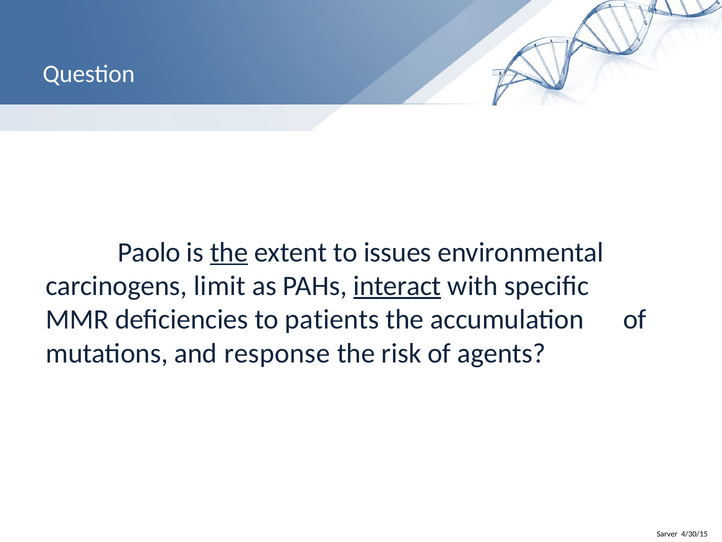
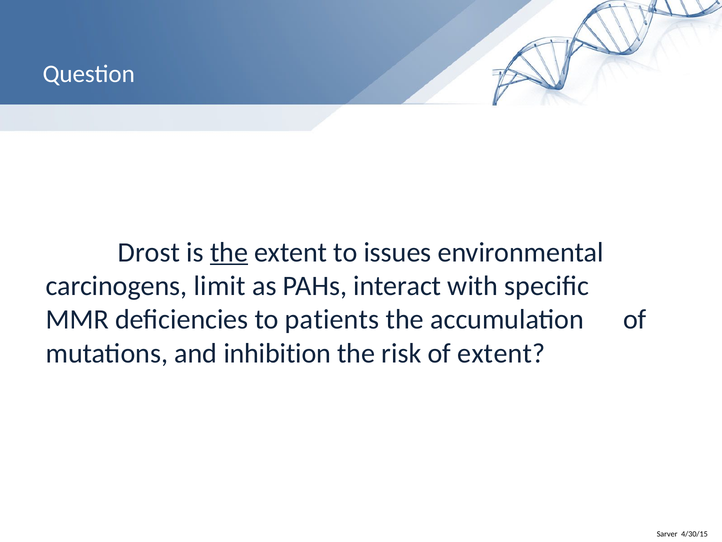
Paolo: Paolo -> Drost
interact underline: present -> none
response: response -> inhibition
of agents: agents -> extent
